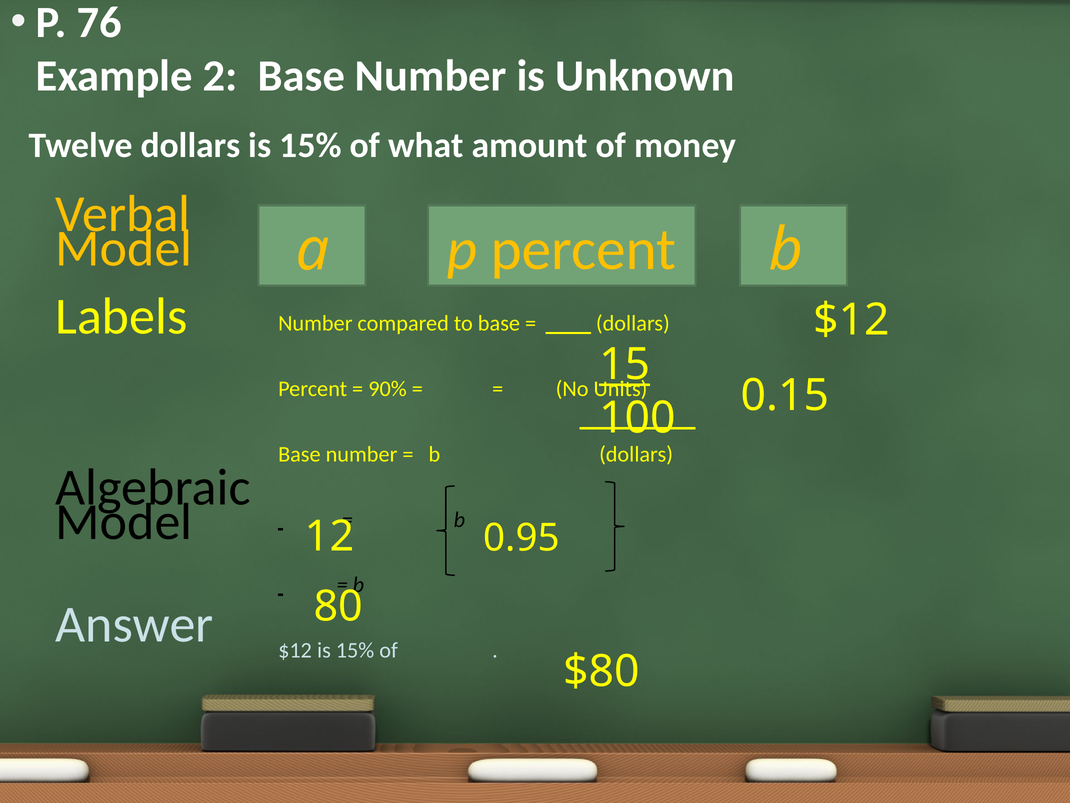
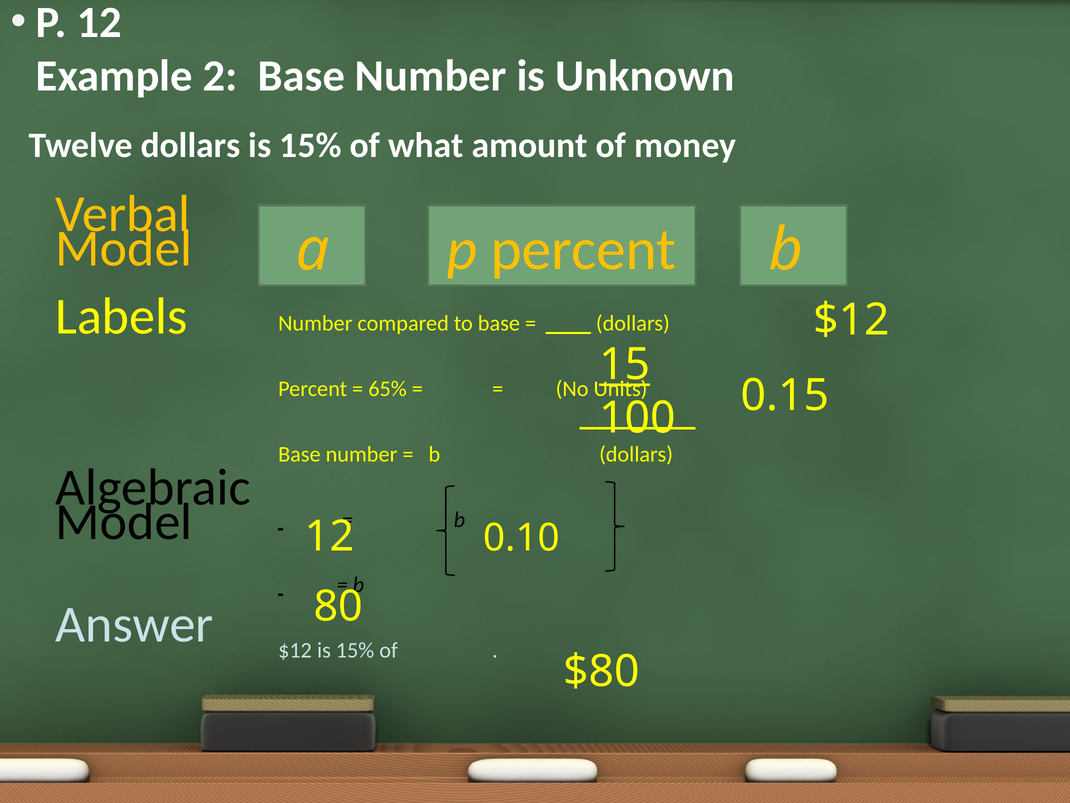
P 76: 76 -> 12
90%: 90% -> 65%
0.95: 0.95 -> 0.10
